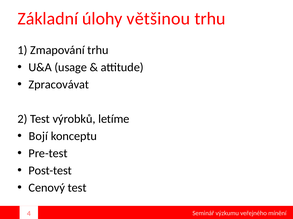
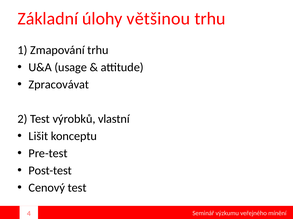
letíme: letíme -> vlastní
Bojí: Bojí -> Lišit
